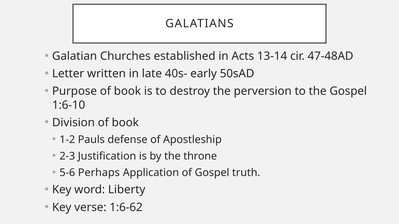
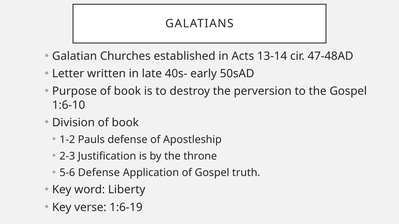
5-6 Perhaps: Perhaps -> Defense
1:6-62: 1:6-62 -> 1:6-19
